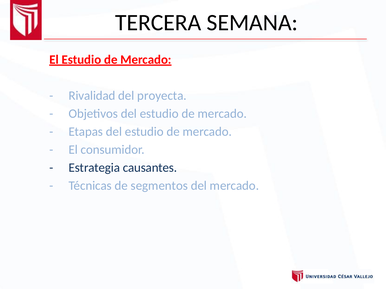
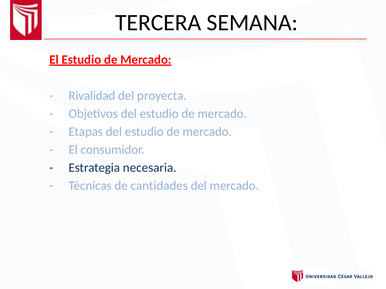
causantes: causantes -> necesaria
segmentos: segmentos -> cantidades
